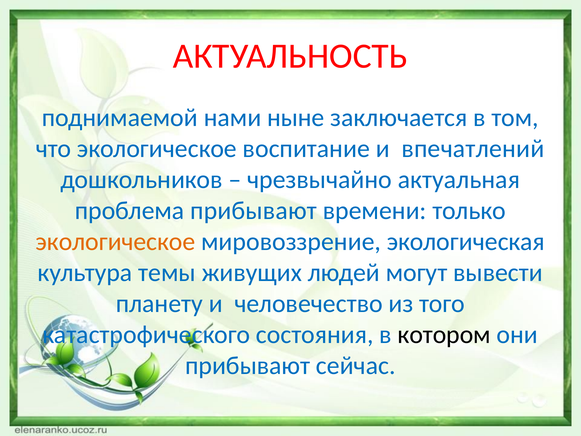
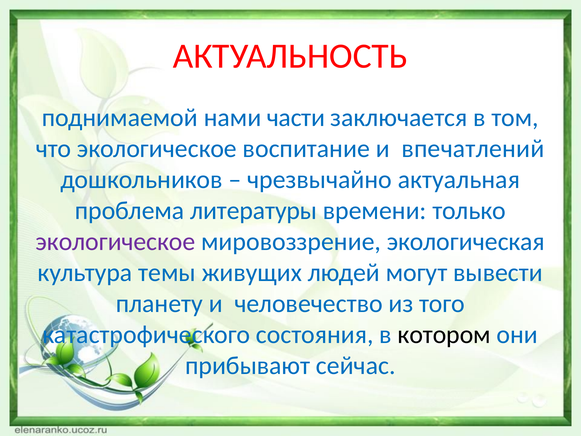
ныне: ныне -> части
проблема прибывают: прибывают -> литературы
экологическое at (115, 241) colour: orange -> purple
